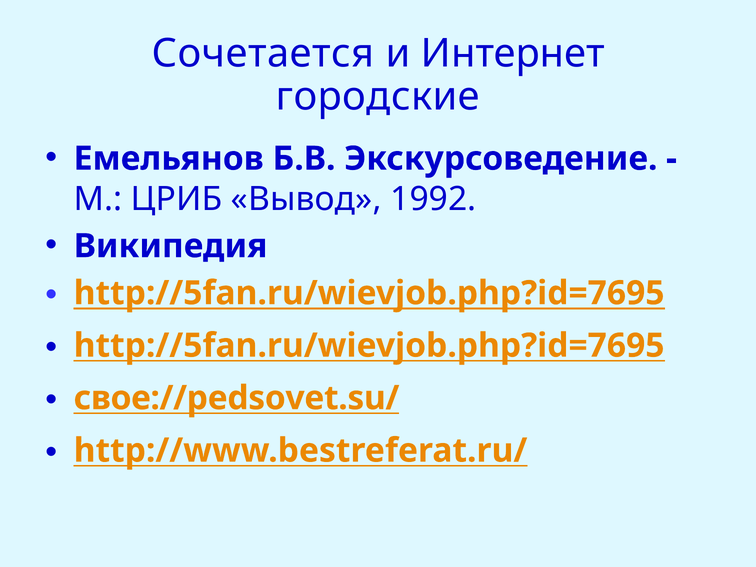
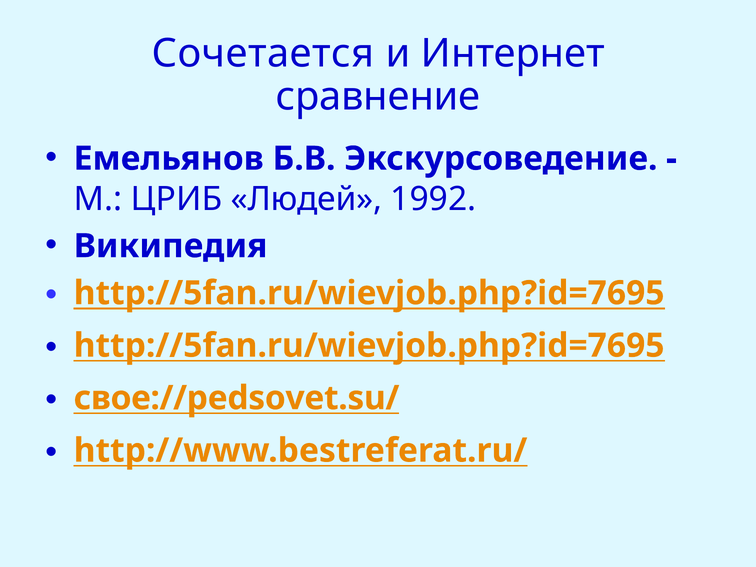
городские: городские -> сравнение
Вывод: Вывод -> Людей
